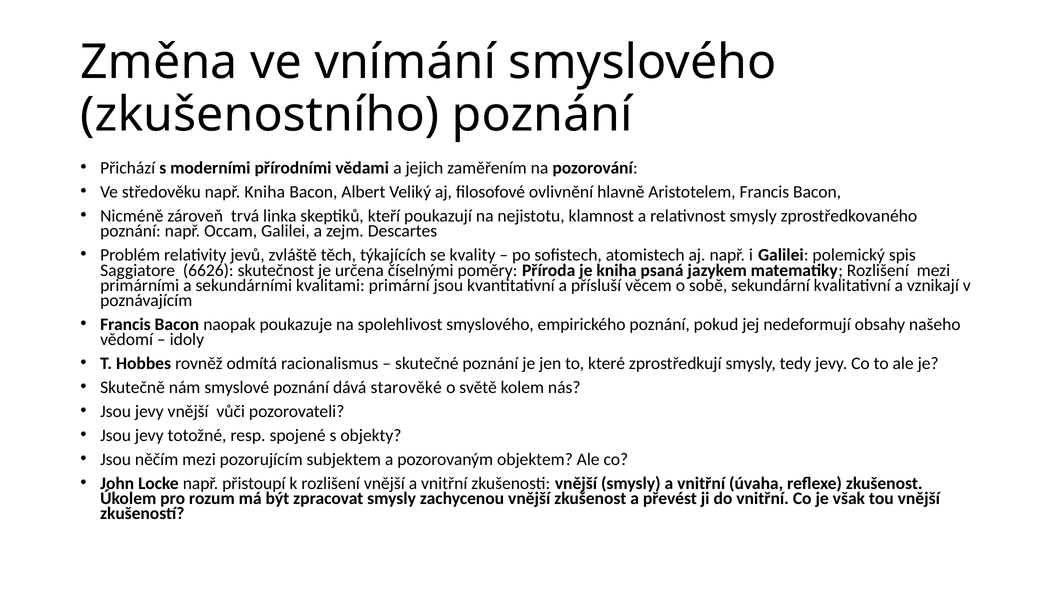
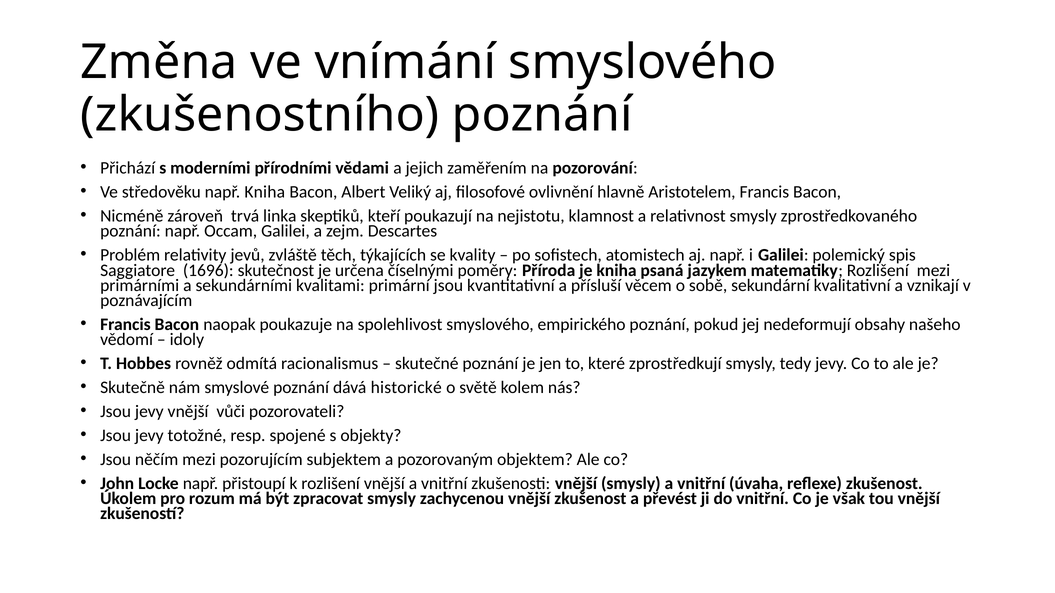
6626: 6626 -> 1696
starověké: starověké -> historické
